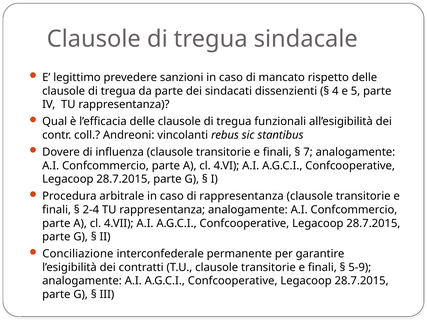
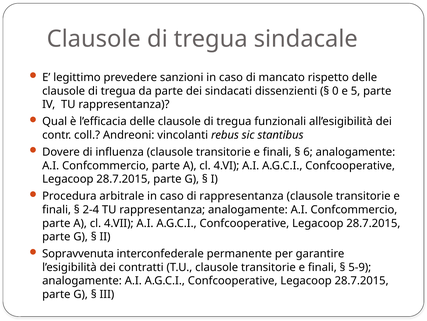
4: 4 -> 0
7: 7 -> 6
Conciliazione: Conciliazione -> Sopravvenuta
